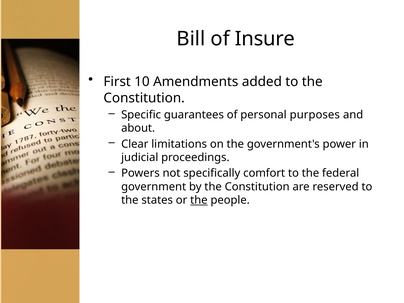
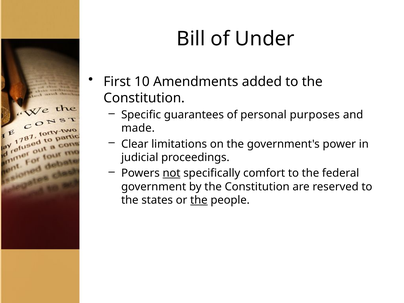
Insure: Insure -> Under
about: about -> made
not underline: none -> present
